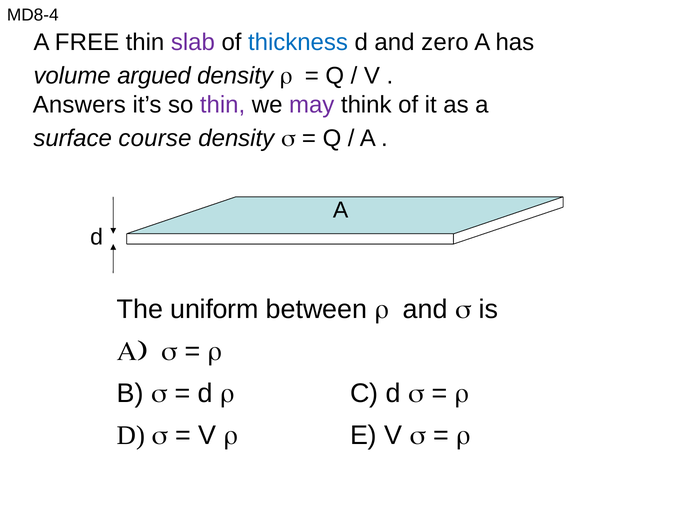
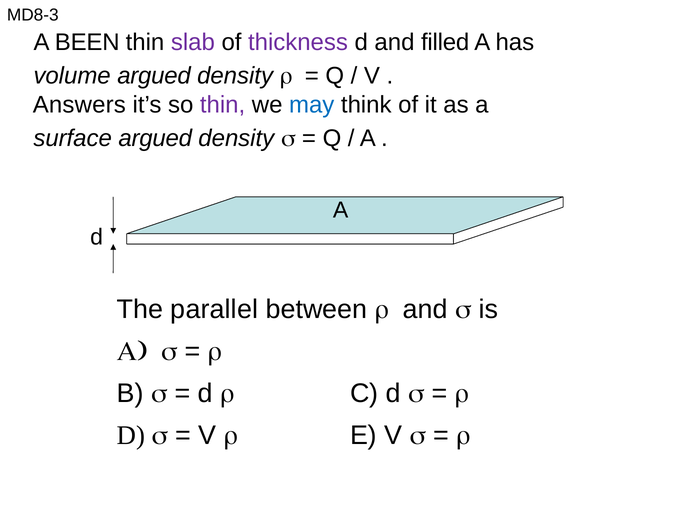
MD8-4: MD8-4 -> MD8-3
FREE: FREE -> BEEN
thickness colour: blue -> purple
zero: zero -> filled
may colour: purple -> blue
surface course: course -> argued
uniform: uniform -> parallel
